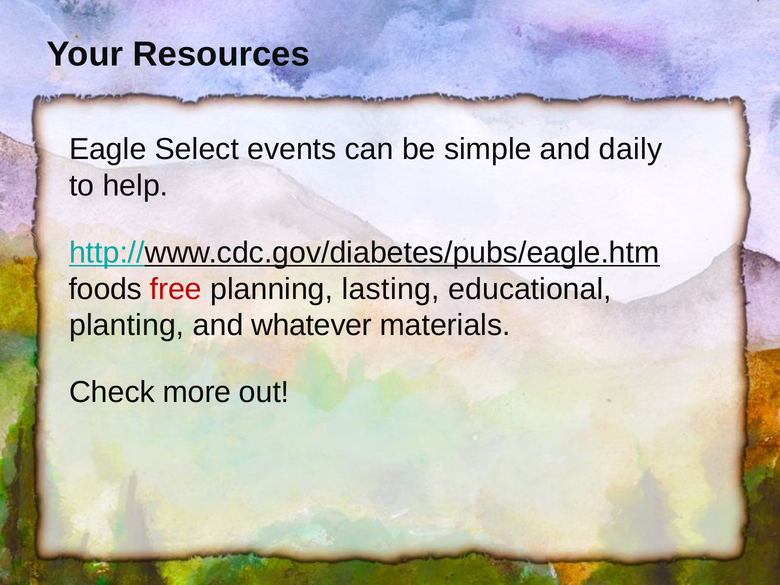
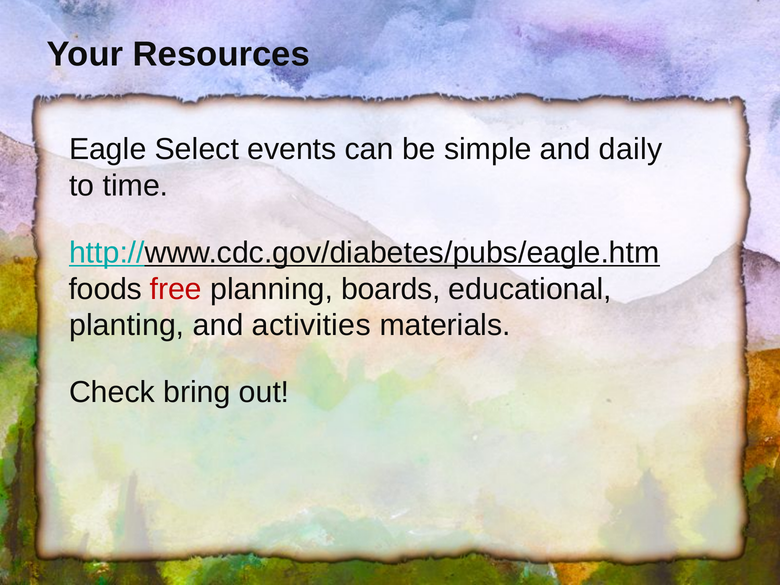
help: help -> time
lasting: lasting -> boards
whatever: whatever -> activities
more: more -> bring
